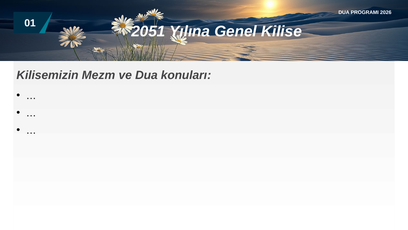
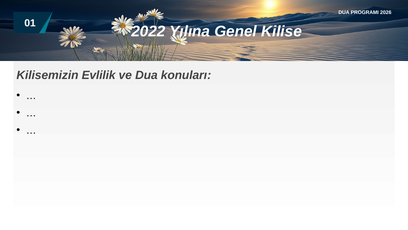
2051: 2051 -> 2022
Mezm: Mezm -> Evlilik
